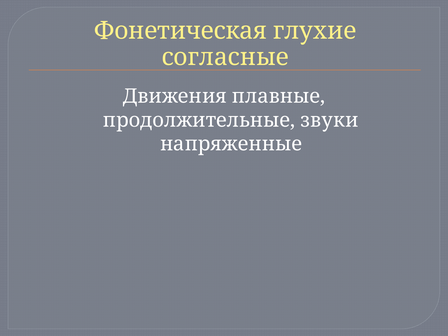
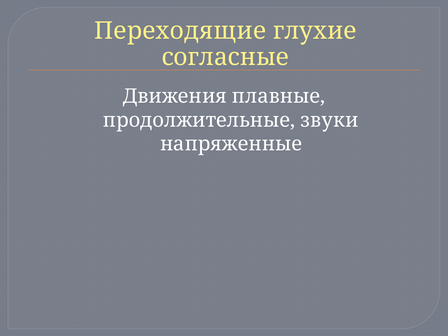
Фонетическая: Фонетическая -> Переходящие
